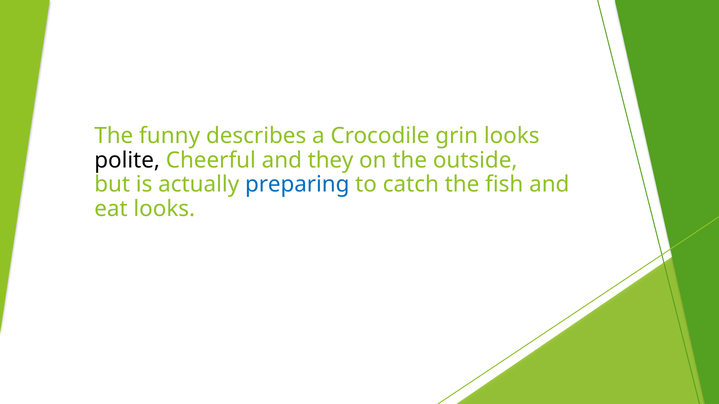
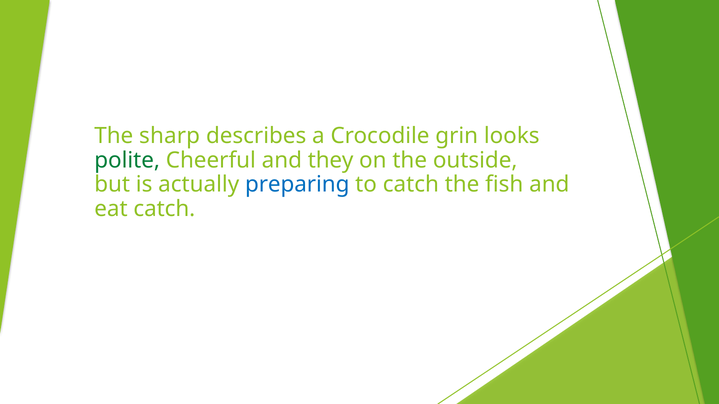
funny: funny -> sharp
polite colour: black -> green
eat looks: looks -> catch
